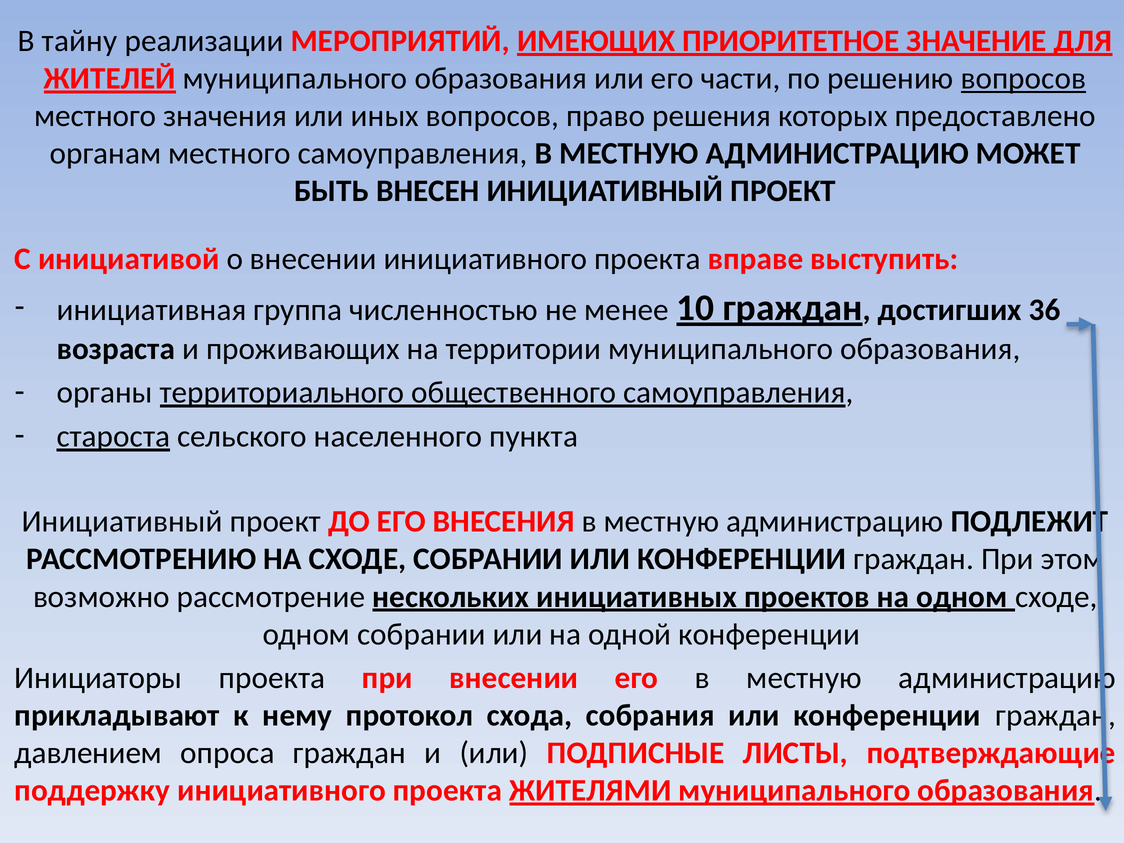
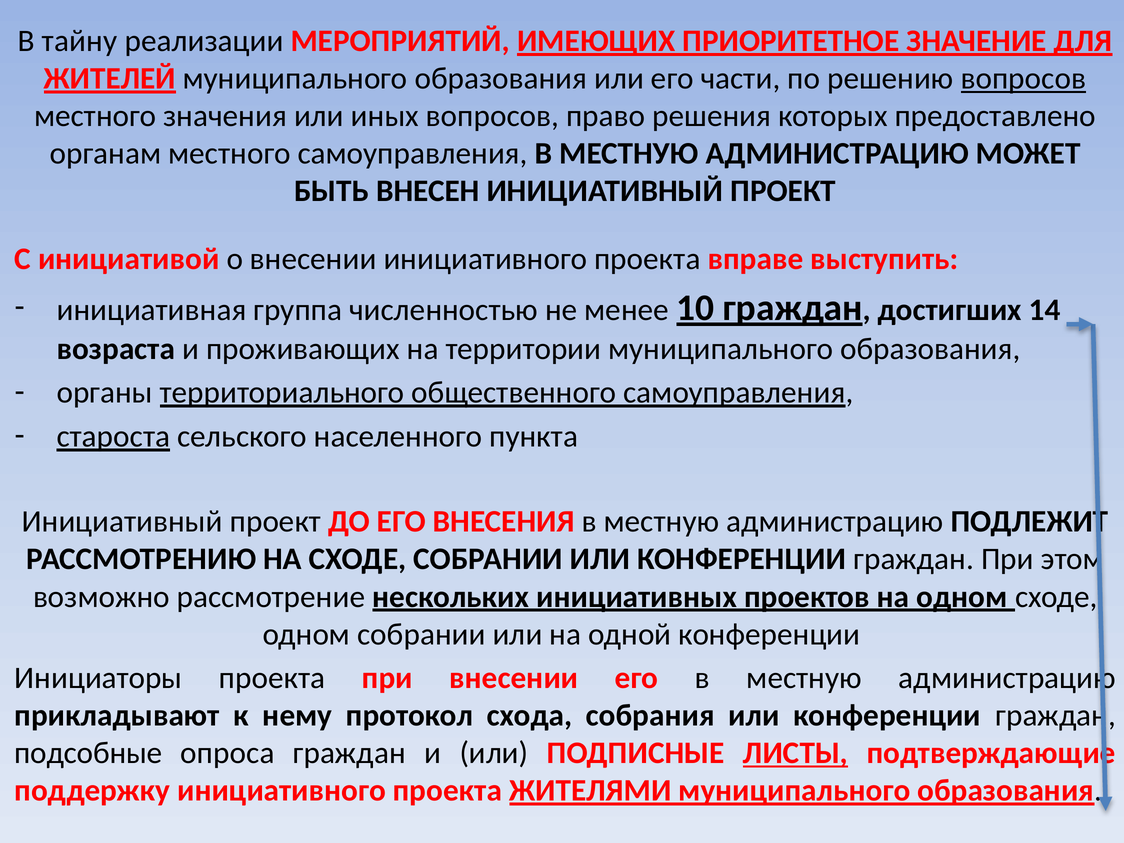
36: 36 -> 14
давлением: давлением -> подсобные
ЛИСТЫ underline: none -> present
